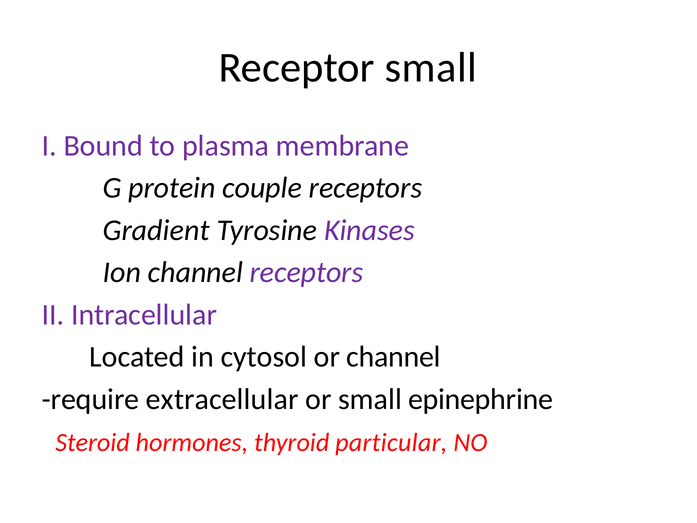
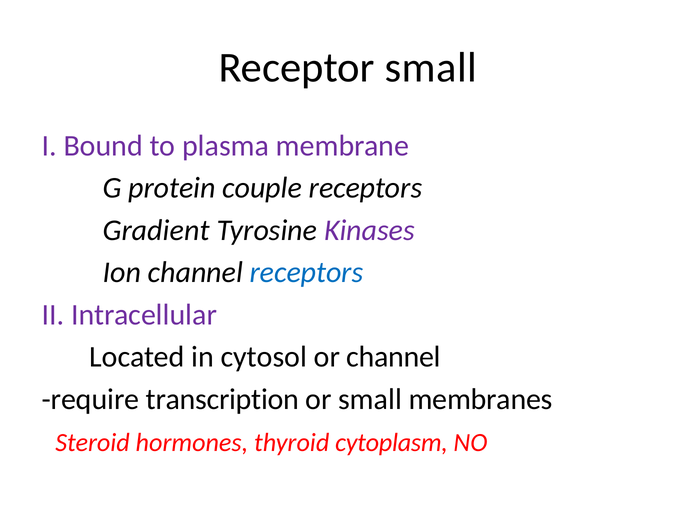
receptors at (307, 272) colour: purple -> blue
extracellular: extracellular -> transcription
epinephrine: epinephrine -> membranes
particular: particular -> cytoplasm
